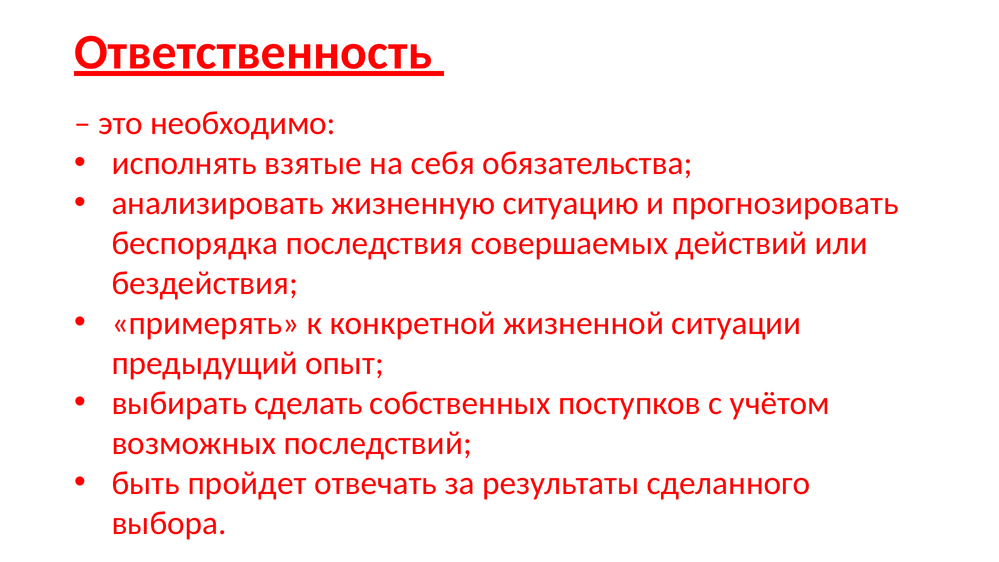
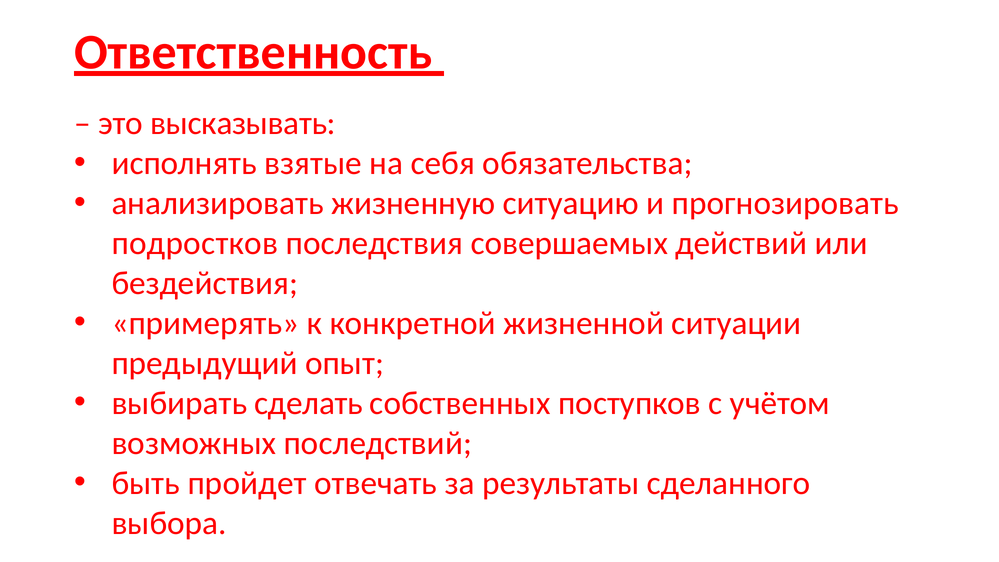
необходимо: необходимо -> высказывать
беспорядка: беспорядка -> подростков
